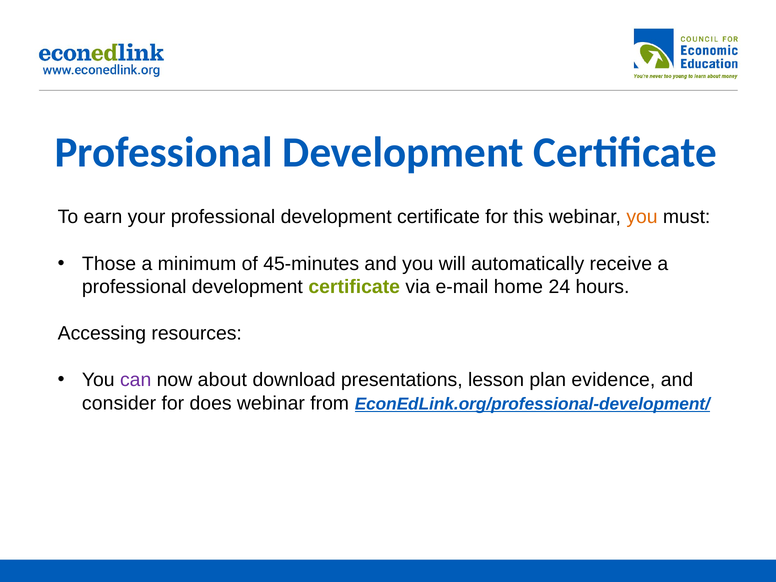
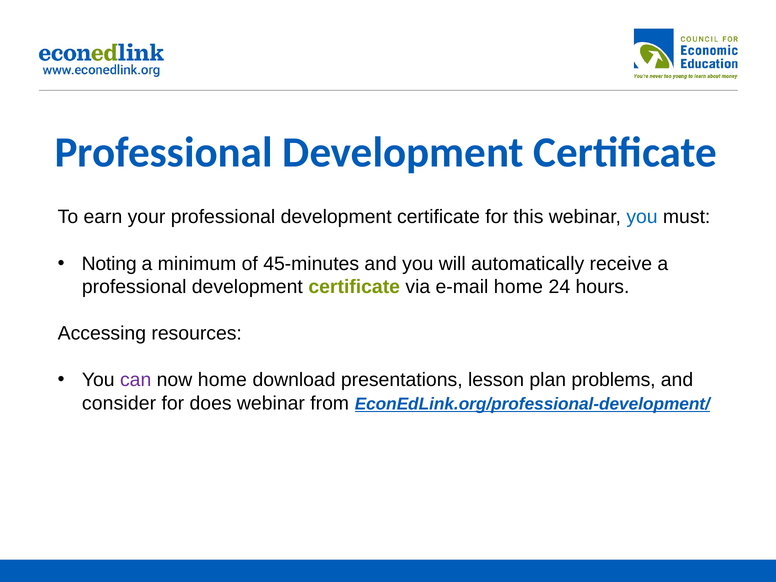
you at (642, 217) colour: orange -> blue
Those: Those -> Noting
now about: about -> home
evidence: evidence -> problems
